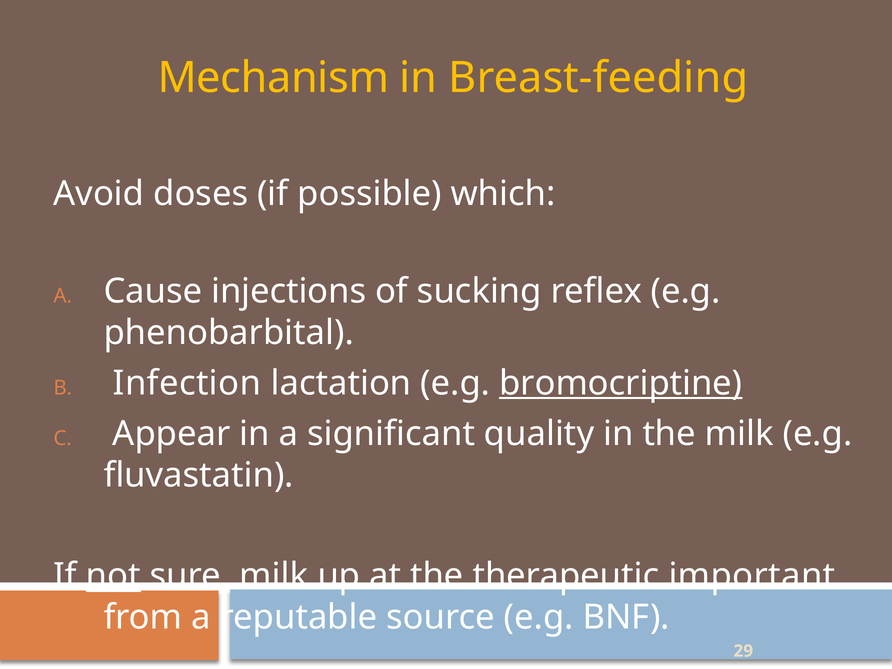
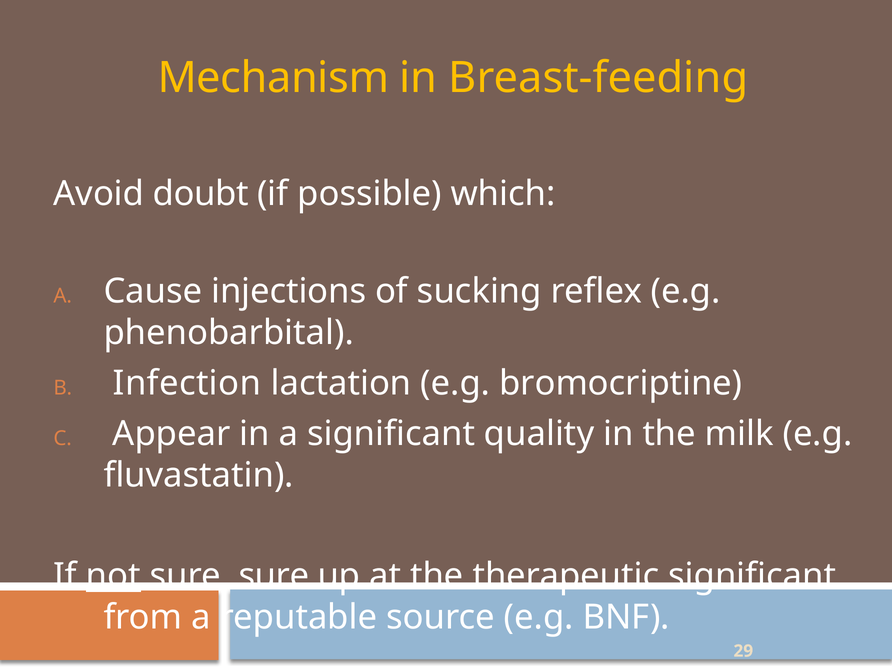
doses: doses -> doubt
bromocriptine underline: present -> none
sure milk: milk -> sure
therapeutic important: important -> significant
